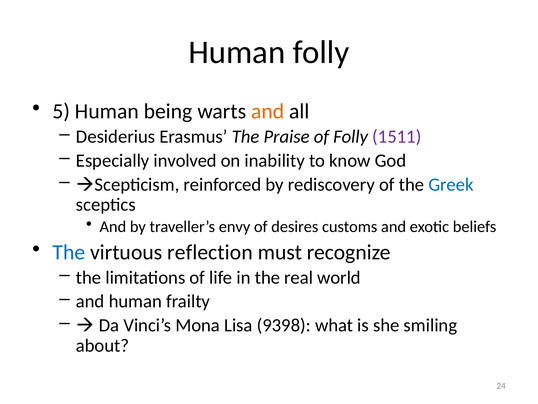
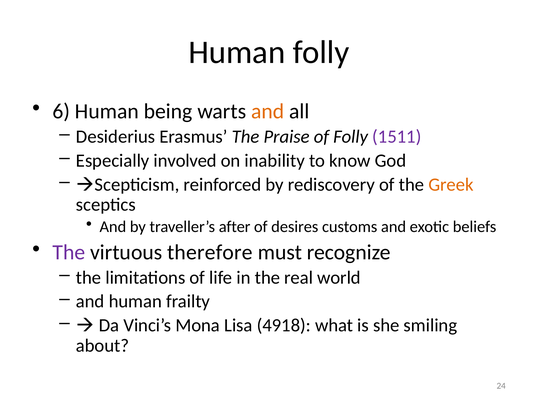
5: 5 -> 6
Greek colour: blue -> orange
envy: envy -> after
The at (69, 252) colour: blue -> purple
reflection: reflection -> therefore
9398: 9398 -> 4918
